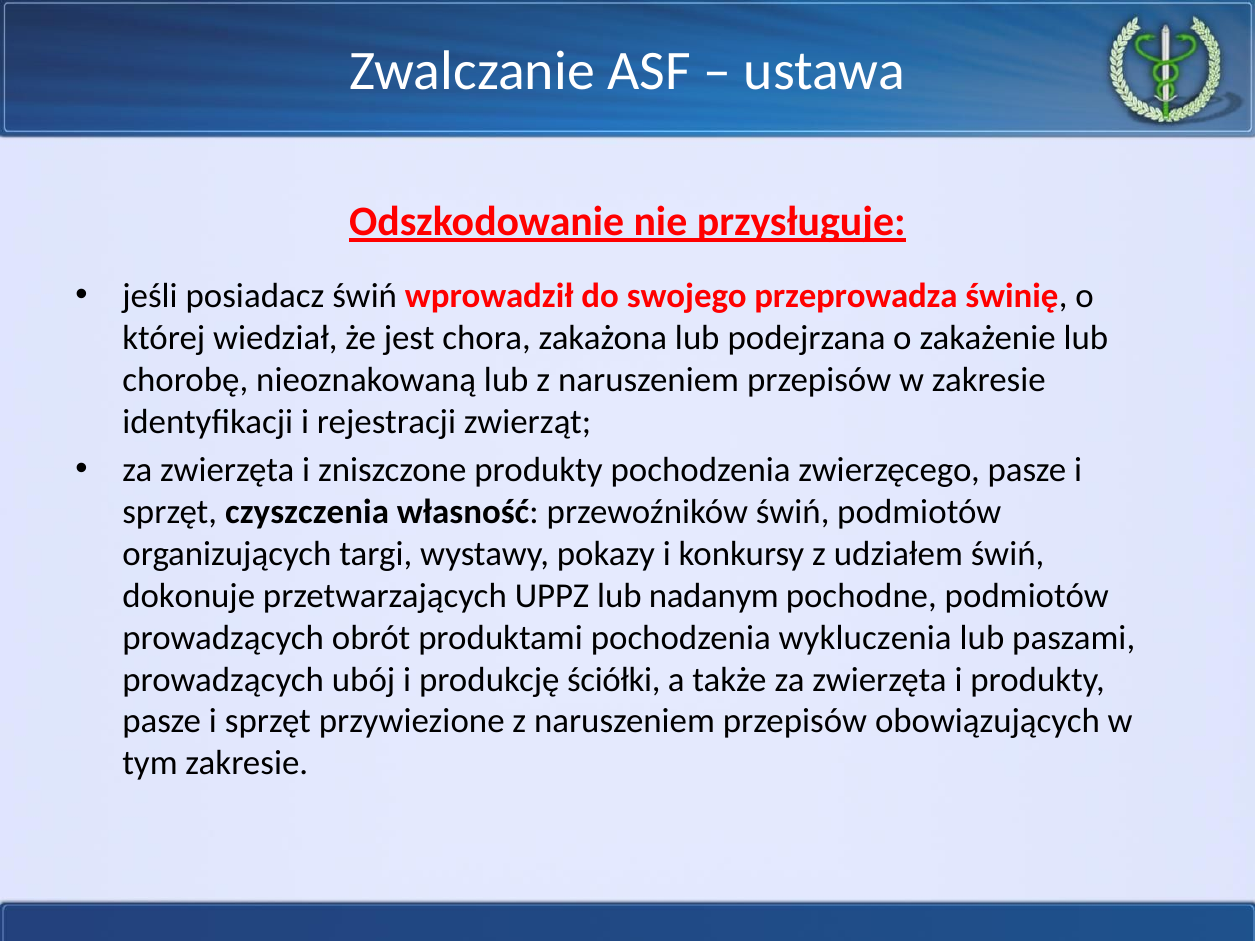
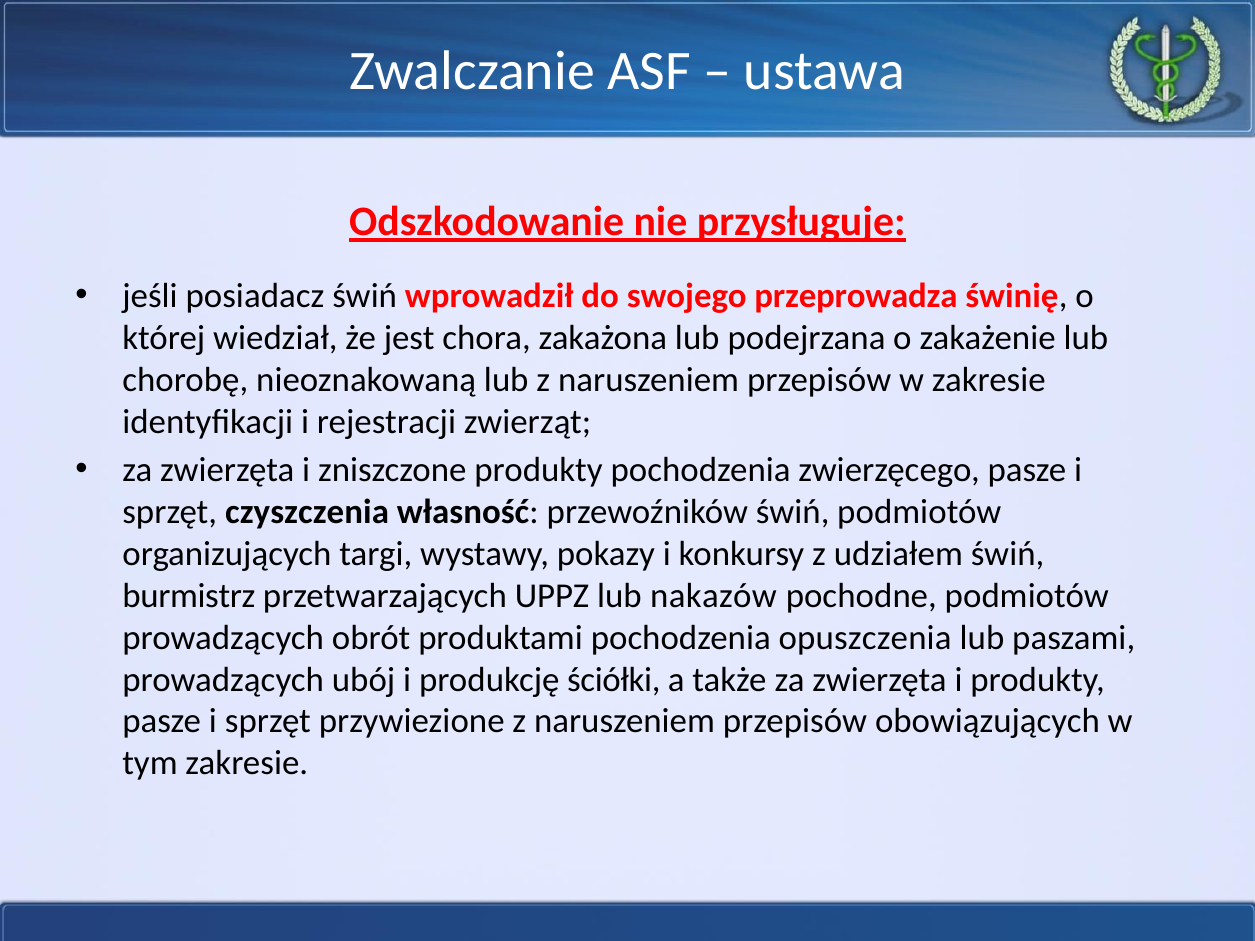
dokonuje: dokonuje -> burmistrz
nadanym: nadanym -> nakazów
wykluczenia: wykluczenia -> opuszczenia
